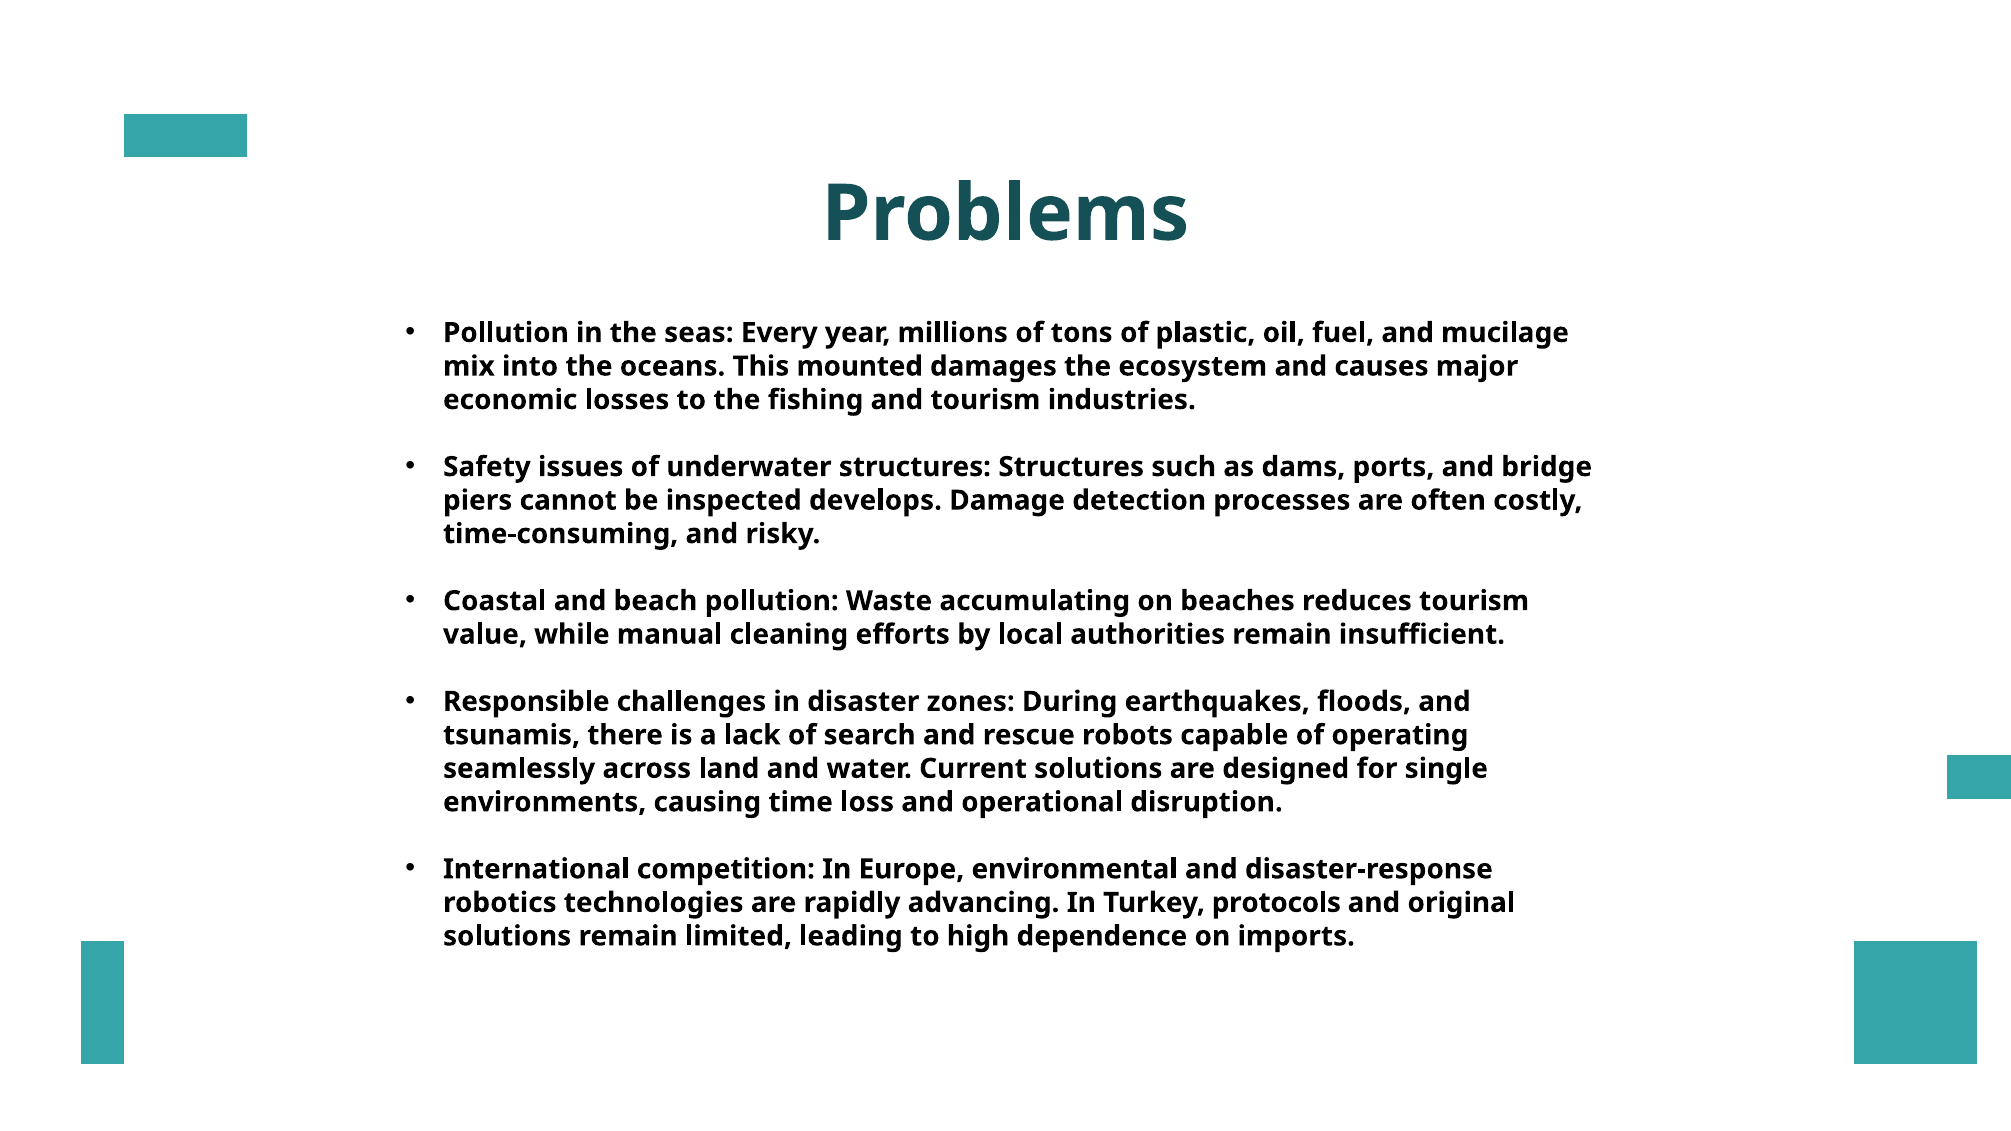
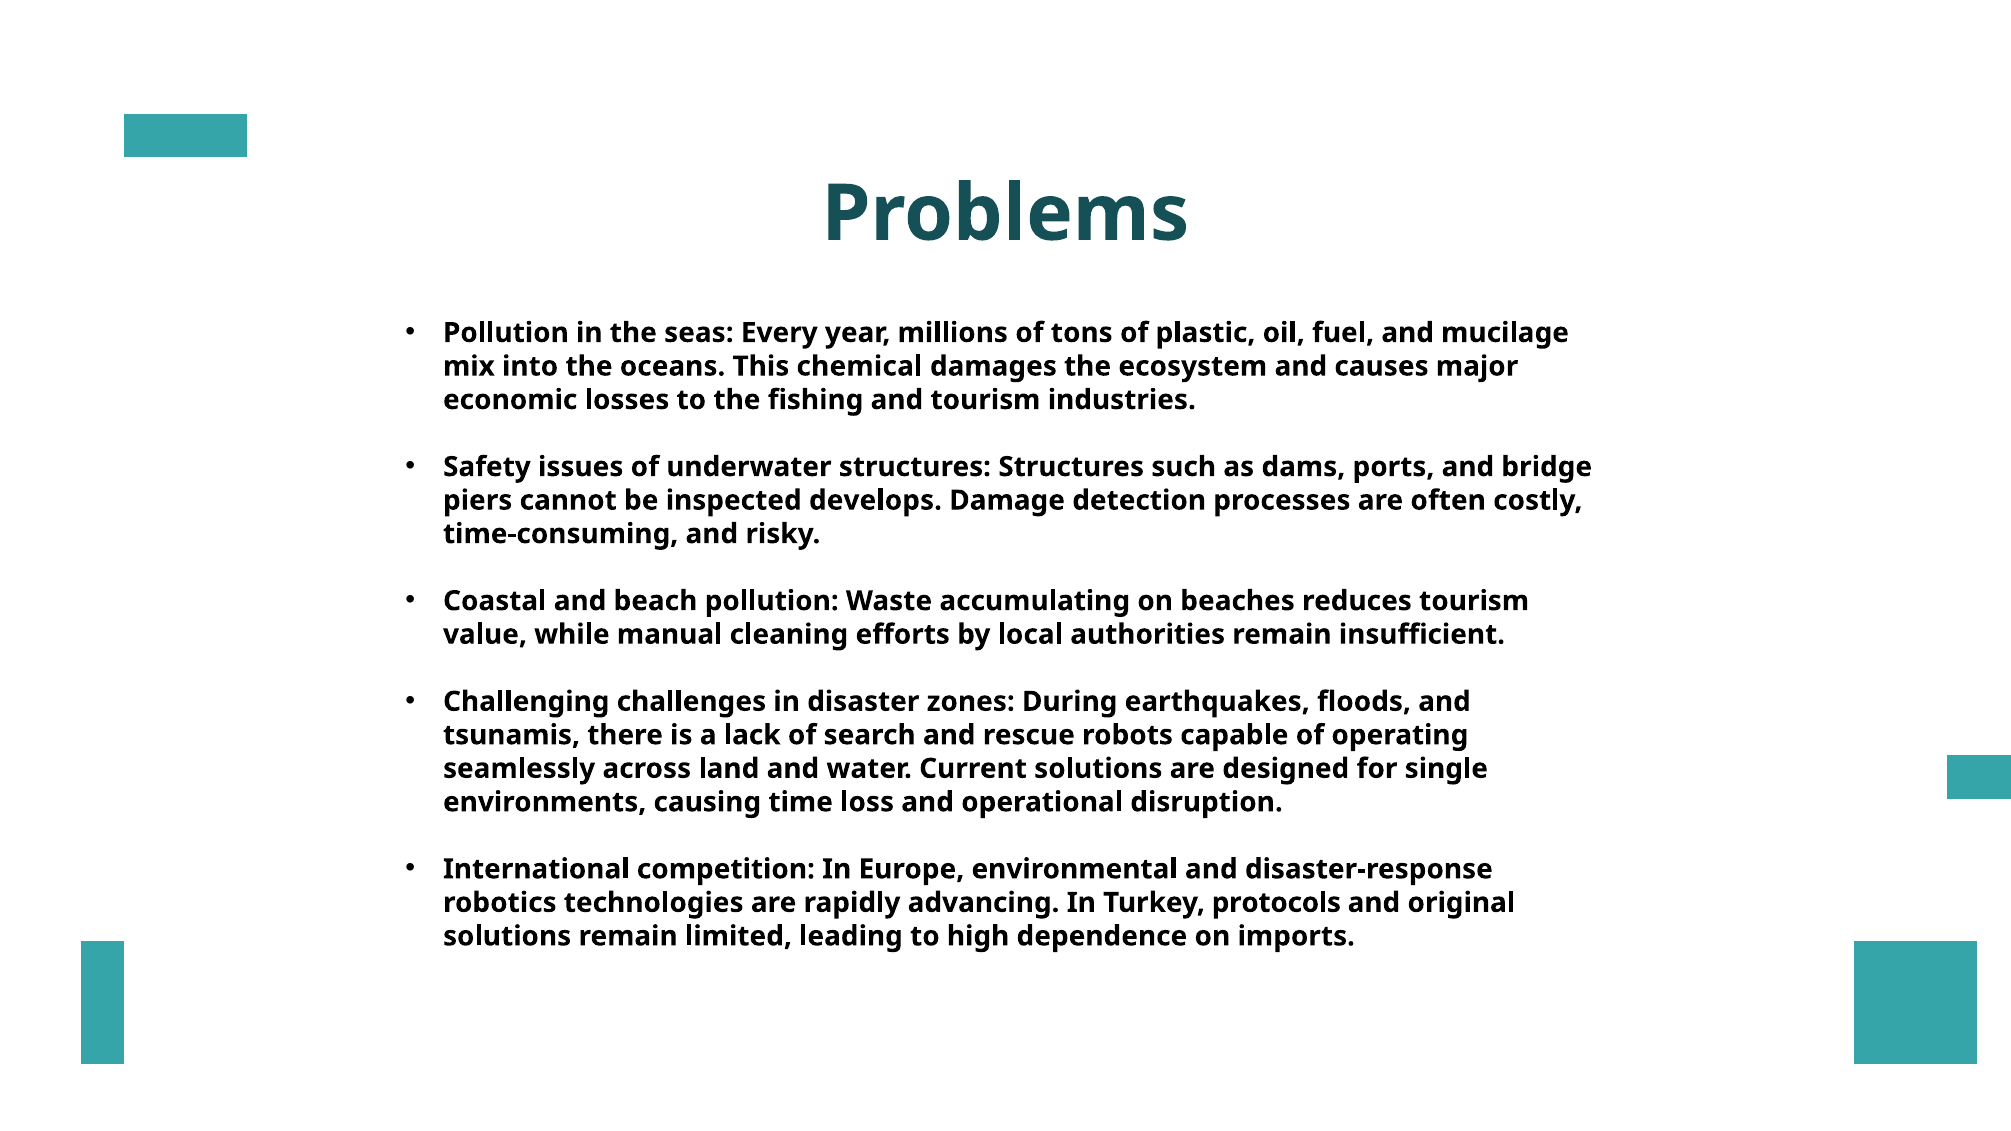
mounted: mounted -> chemical
Responsible: Responsible -> Challenging
